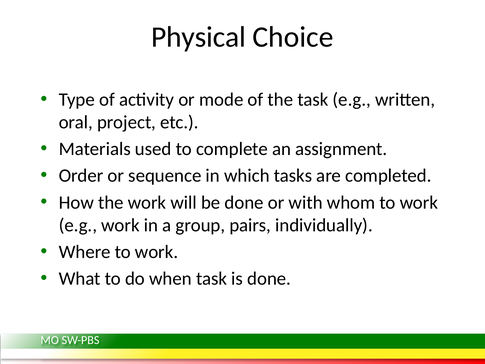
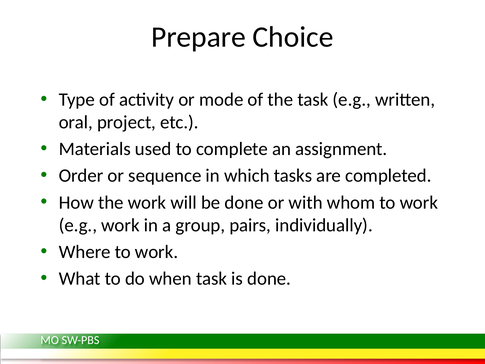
Physical: Physical -> Prepare
